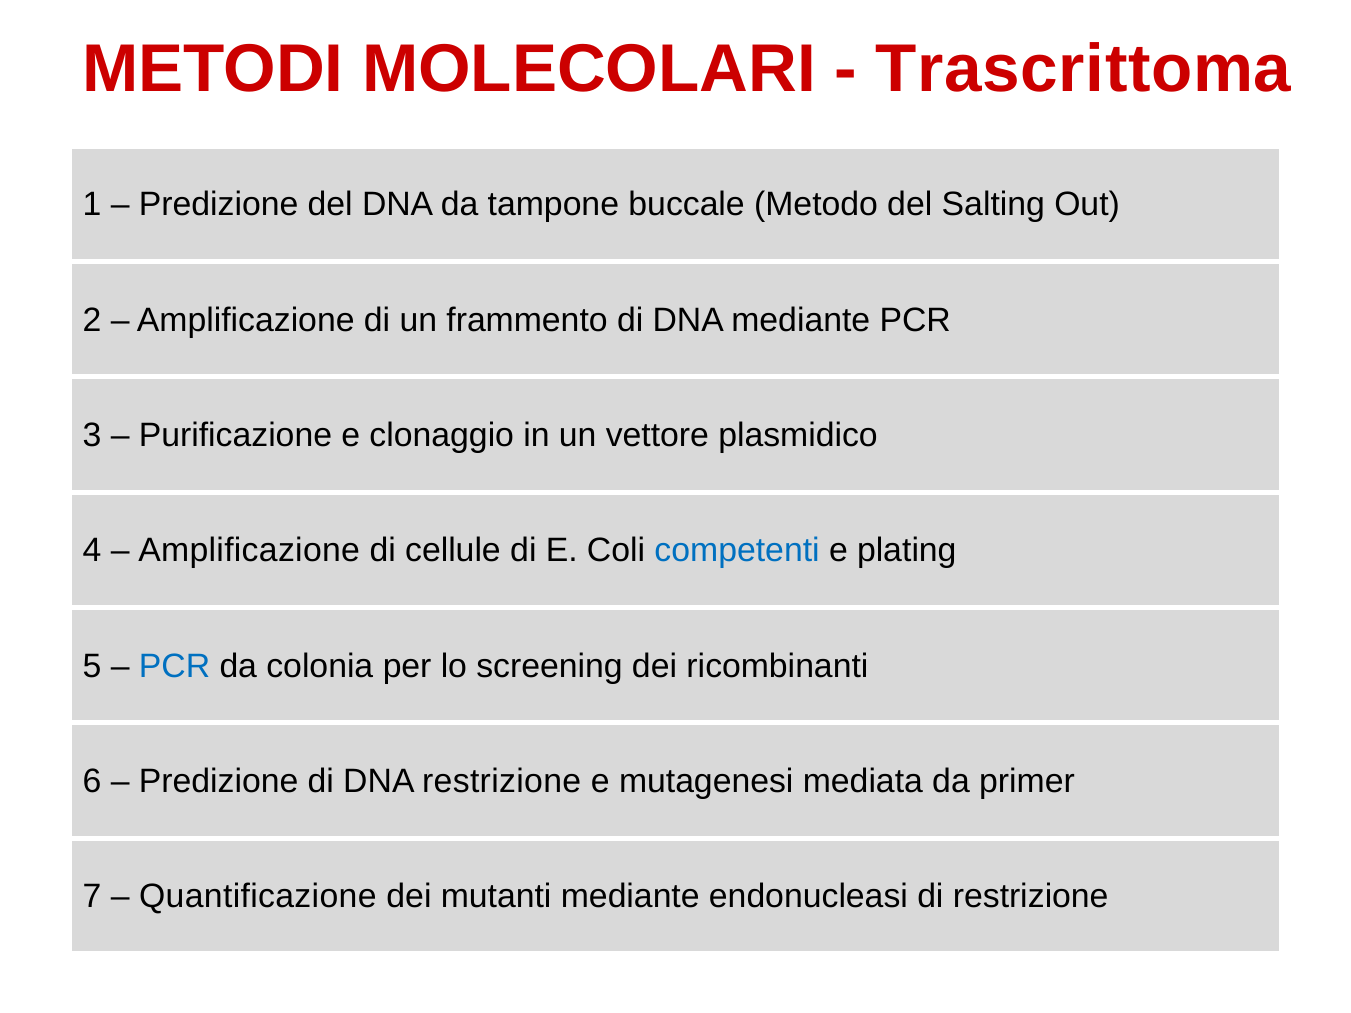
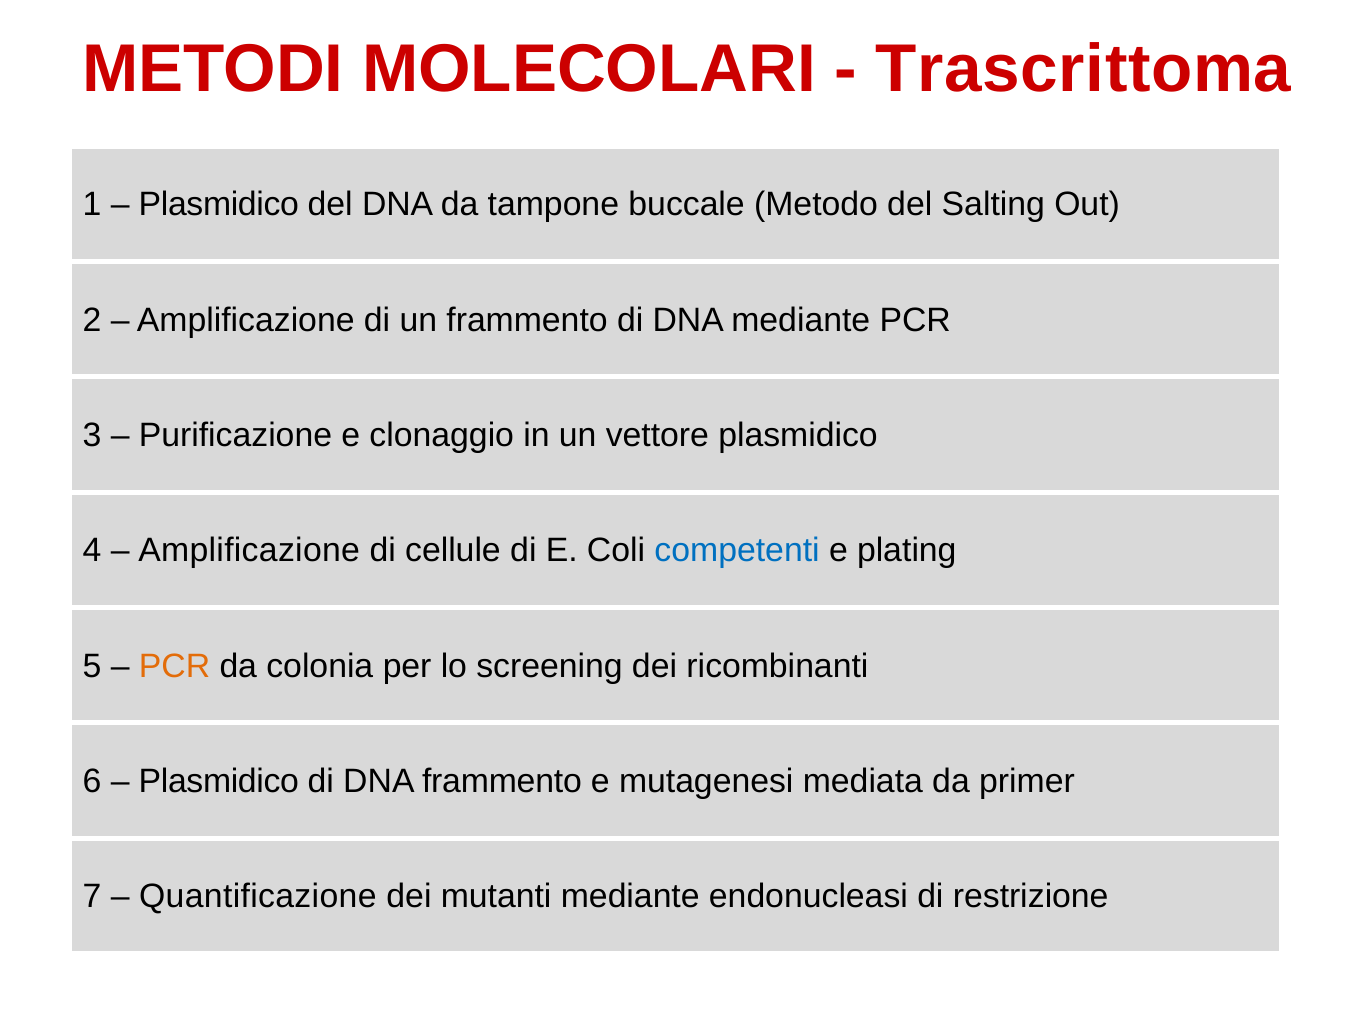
Predizione at (219, 205): Predizione -> Plasmidico
PCR at (175, 666) colour: blue -> orange
Predizione at (219, 781): Predizione -> Plasmidico
DNA restrizione: restrizione -> frammento
